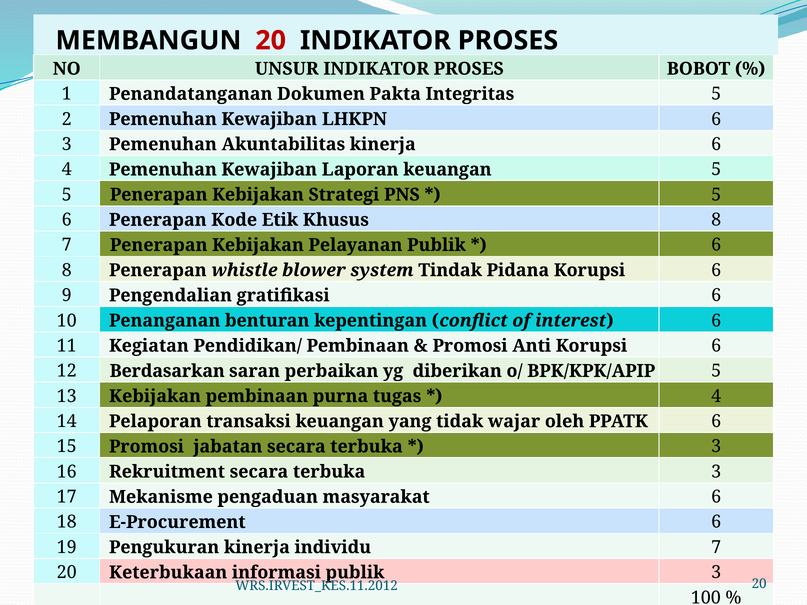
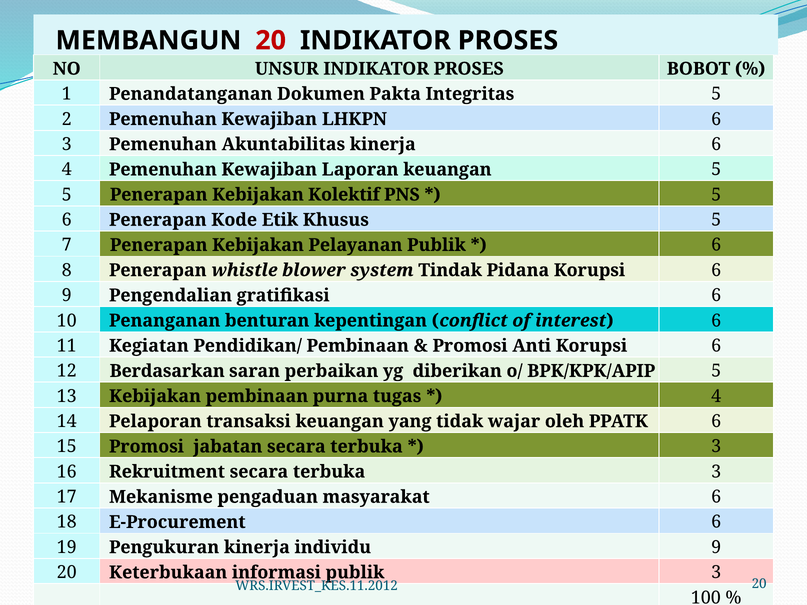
Strategi: Strategi -> Kolektif
Khusus 8: 8 -> 5
individu 7: 7 -> 9
